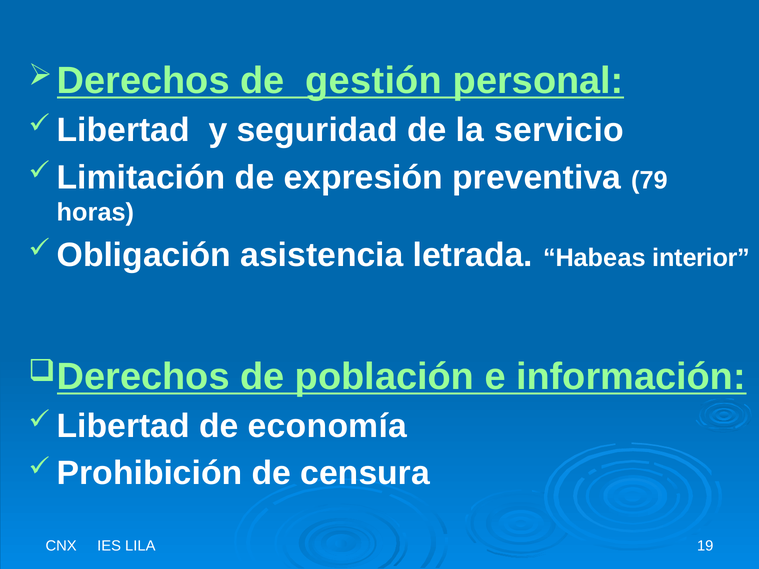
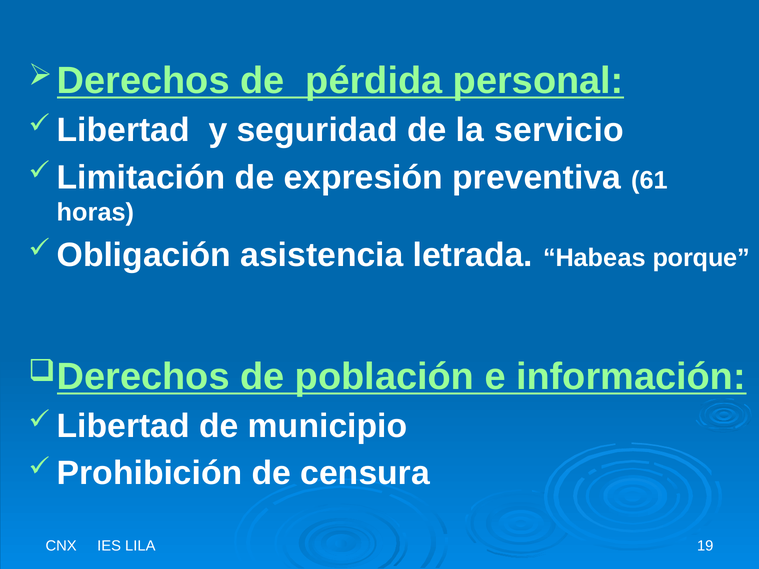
gestión: gestión -> pérdida
79: 79 -> 61
interior: interior -> porque
economía: economía -> municipio
